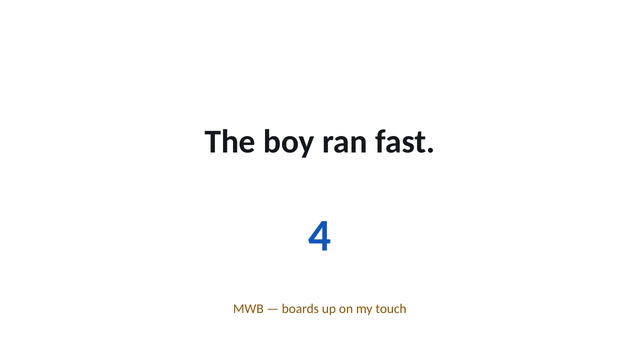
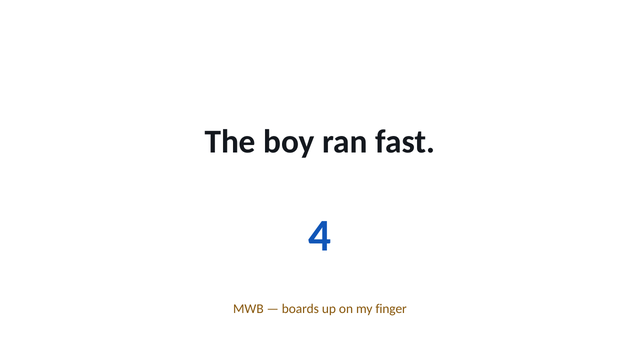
touch: touch -> finger
